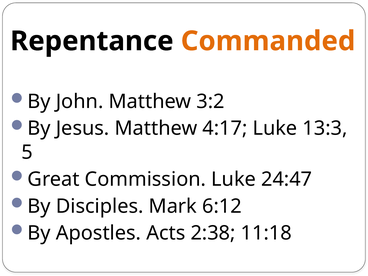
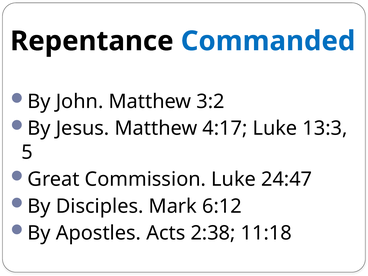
Commanded colour: orange -> blue
